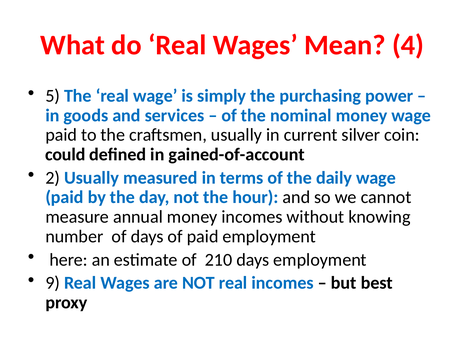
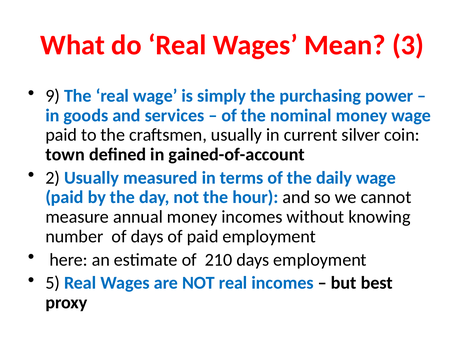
4: 4 -> 3
5: 5 -> 9
could: could -> town
9: 9 -> 5
